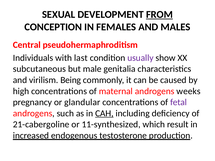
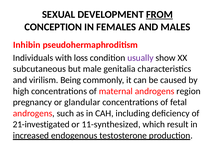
Central: Central -> Inhibin
last: last -> loss
weeks: weeks -> region
fetal colour: purple -> black
CAH underline: present -> none
21-cabergoline: 21-cabergoline -> 21-investigated
